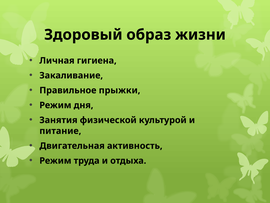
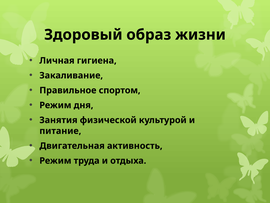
прыжки: прыжки -> спортом
